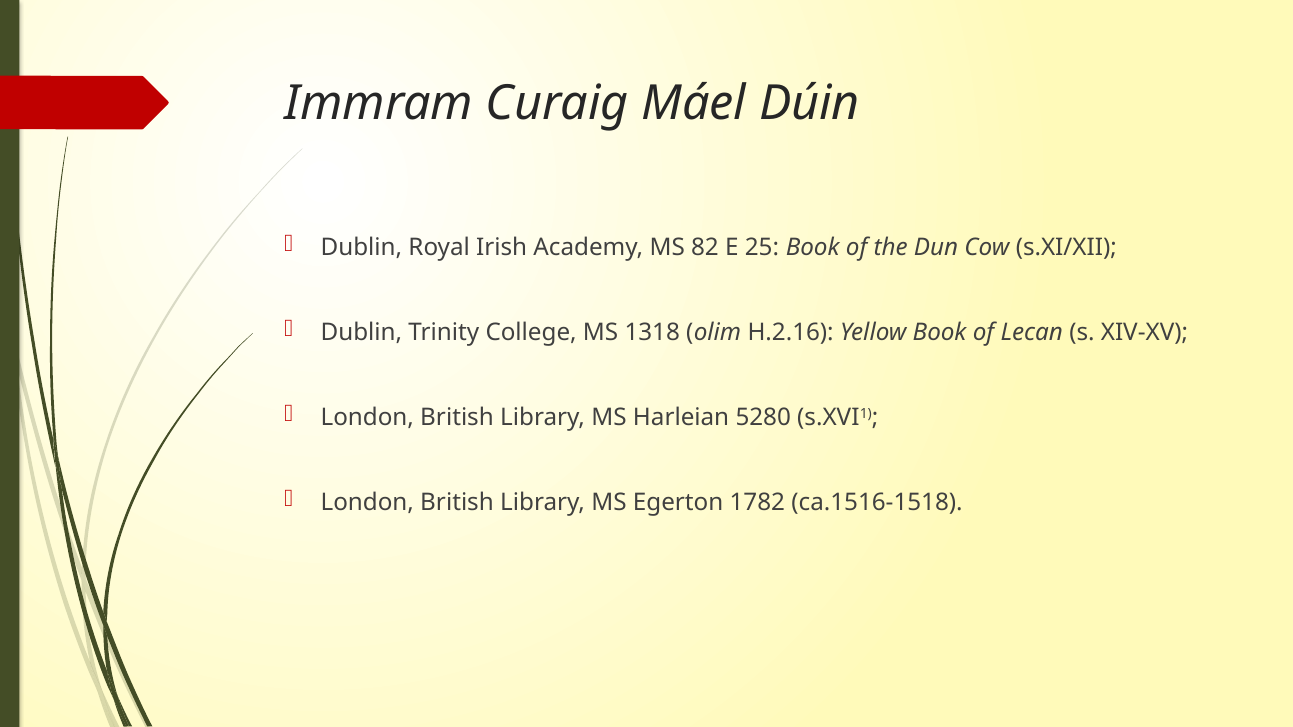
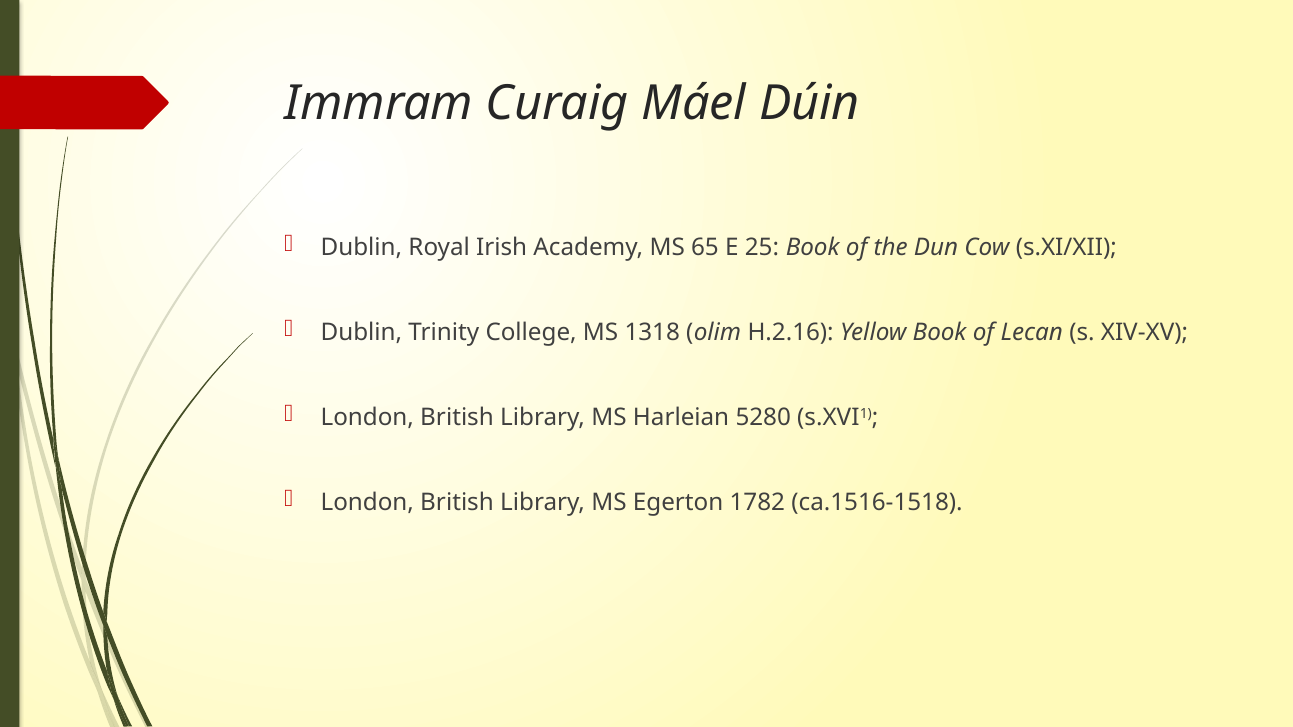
82: 82 -> 65
